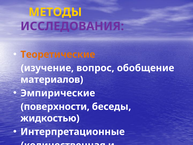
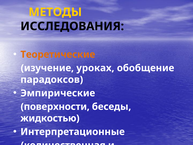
ИССЛЕДОВАНИЯ colour: purple -> black
вопрос: вопрос -> уроках
материалов: материалов -> парадоксов
